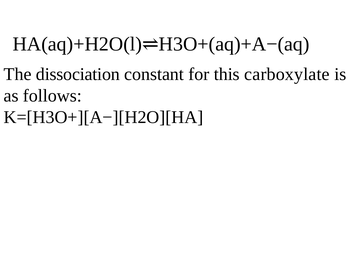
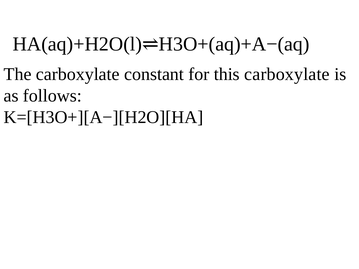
The dissociation: dissociation -> carboxylate
